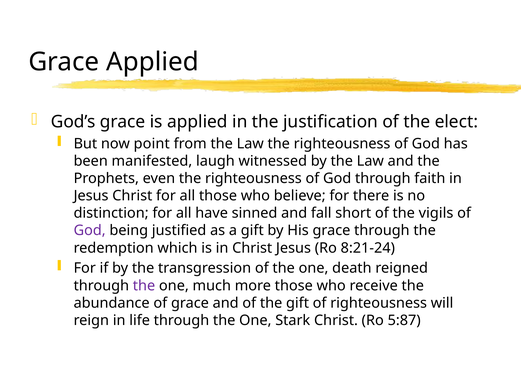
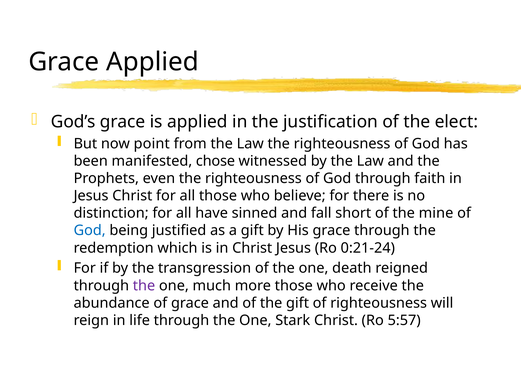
laugh: laugh -> chose
vigils: vigils -> mine
God at (90, 230) colour: purple -> blue
8:21-24: 8:21-24 -> 0:21-24
5:87: 5:87 -> 5:57
